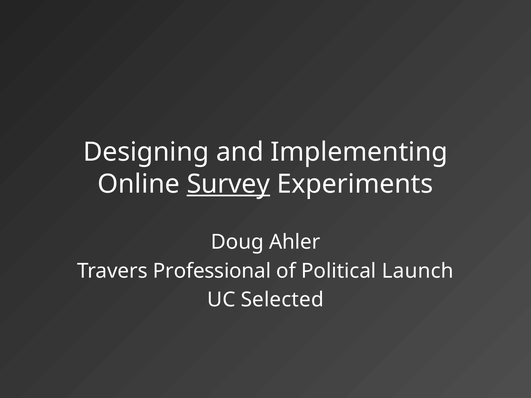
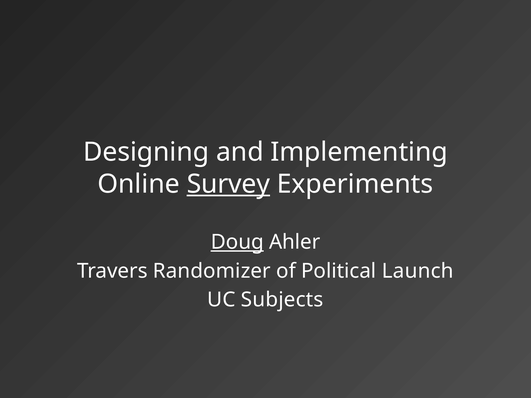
Doug underline: none -> present
Professional: Professional -> Randomizer
Selected: Selected -> Subjects
